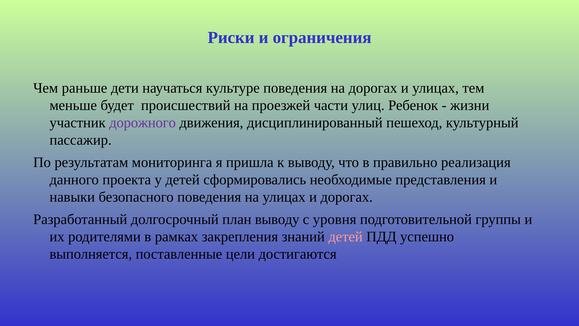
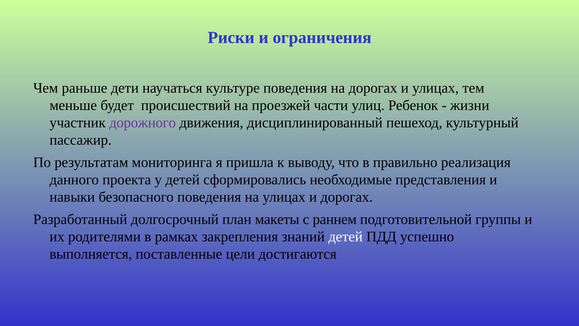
план выводу: выводу -> макеты
уровня: уровня -> раннем
детей at (346, 237) colour: pink -> white
